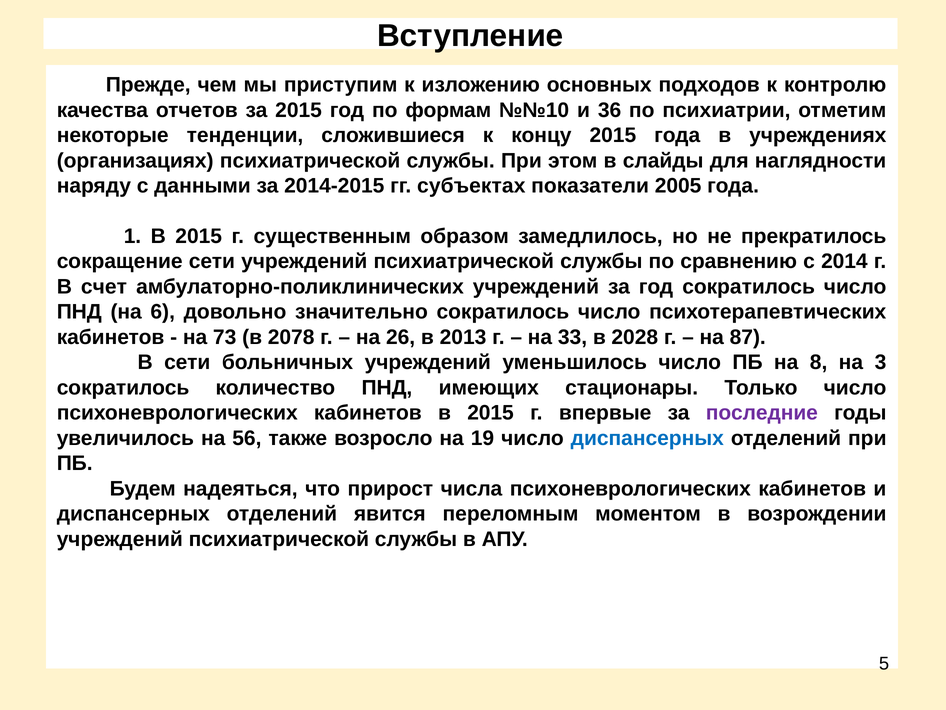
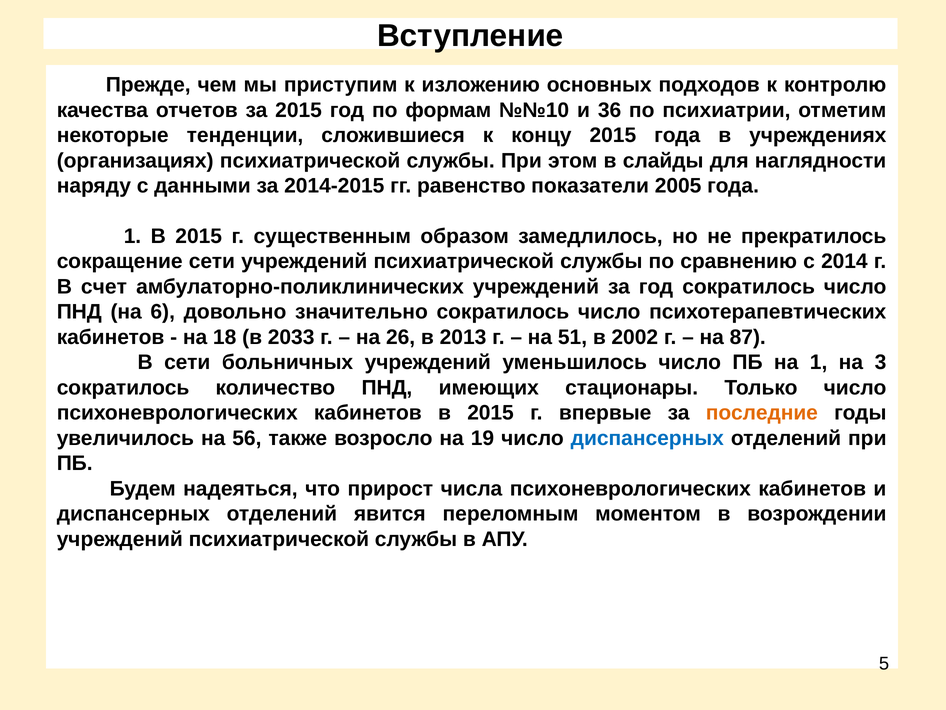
субъектах: субъектах -> равенство
73: 73 -> 18
2078: 2078 -> 2033
33: 33 -> 51
2028: 2028 -> 2002
на 8: 8 -> 1
последние colour: purple -> orange
